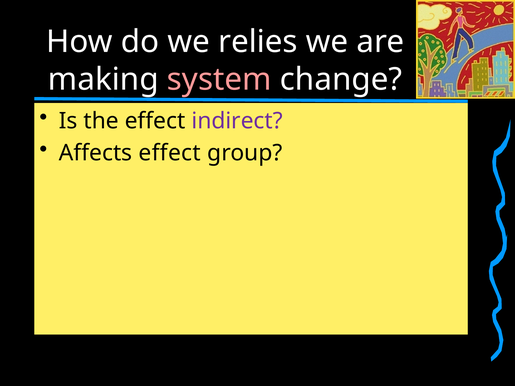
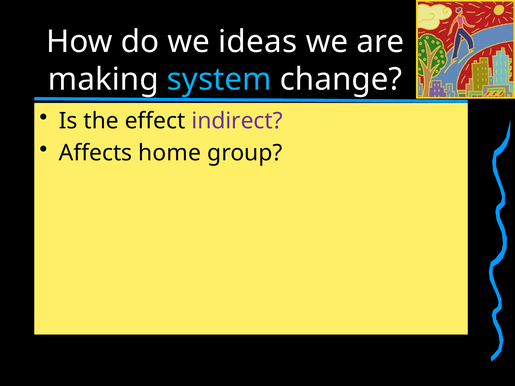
relies: relies -> ideas
system colour: pink -> light blue
Affects effect: effect -> home
